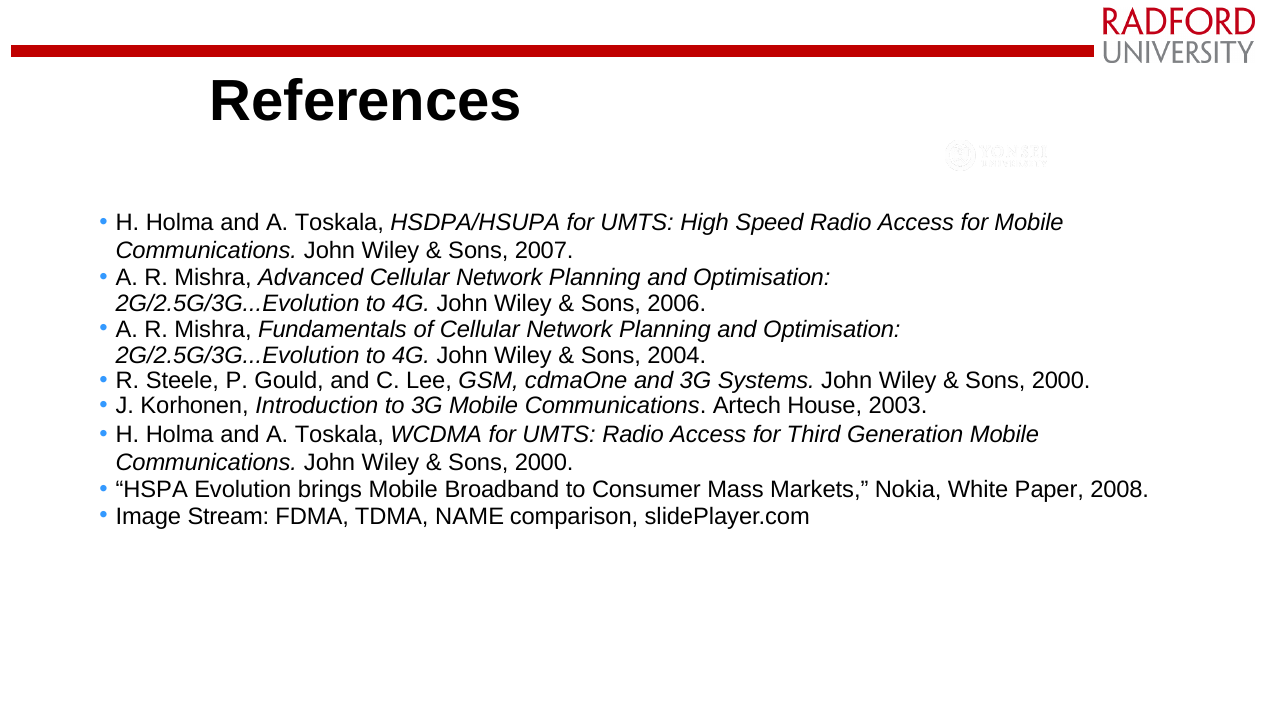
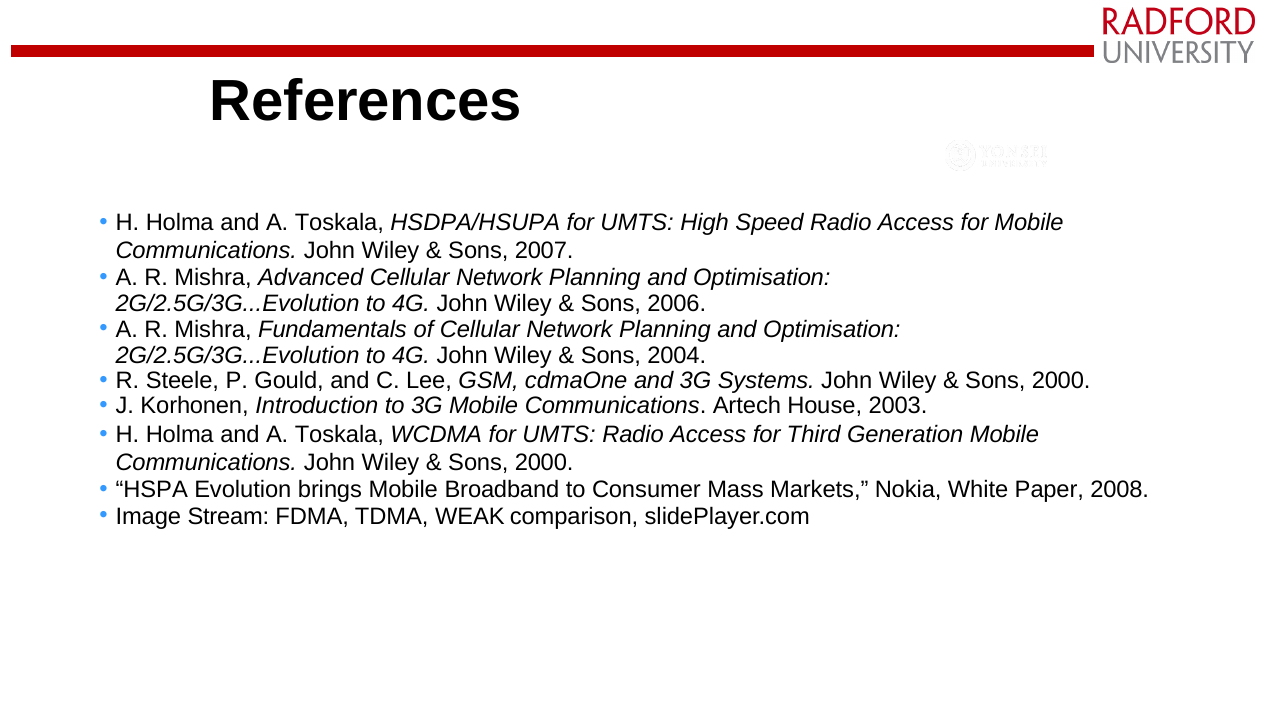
NAME: NAME -> WEAK
